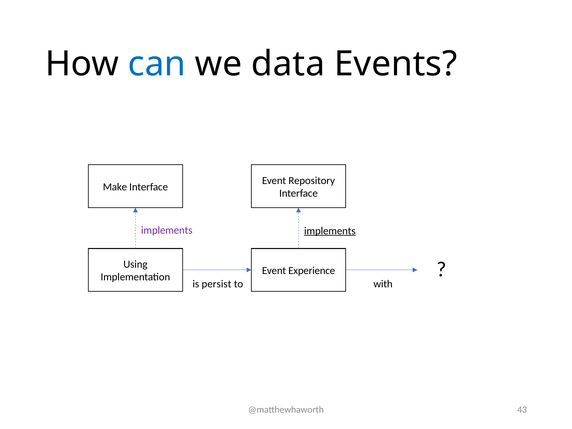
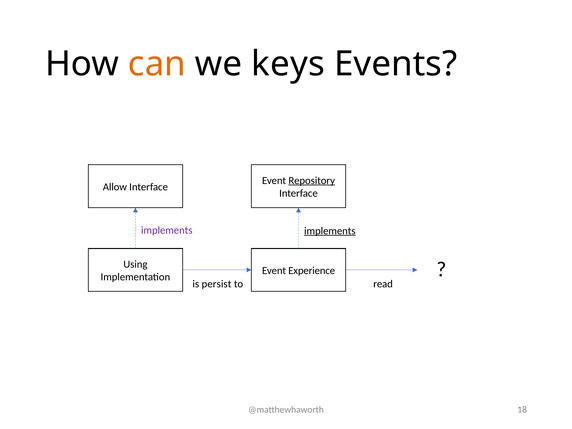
can colour: blue -> orange
data: data -> keys
Repository underline: none -> present
Make: Make -> Allow
with: with -> read
43: 43 -> 18
